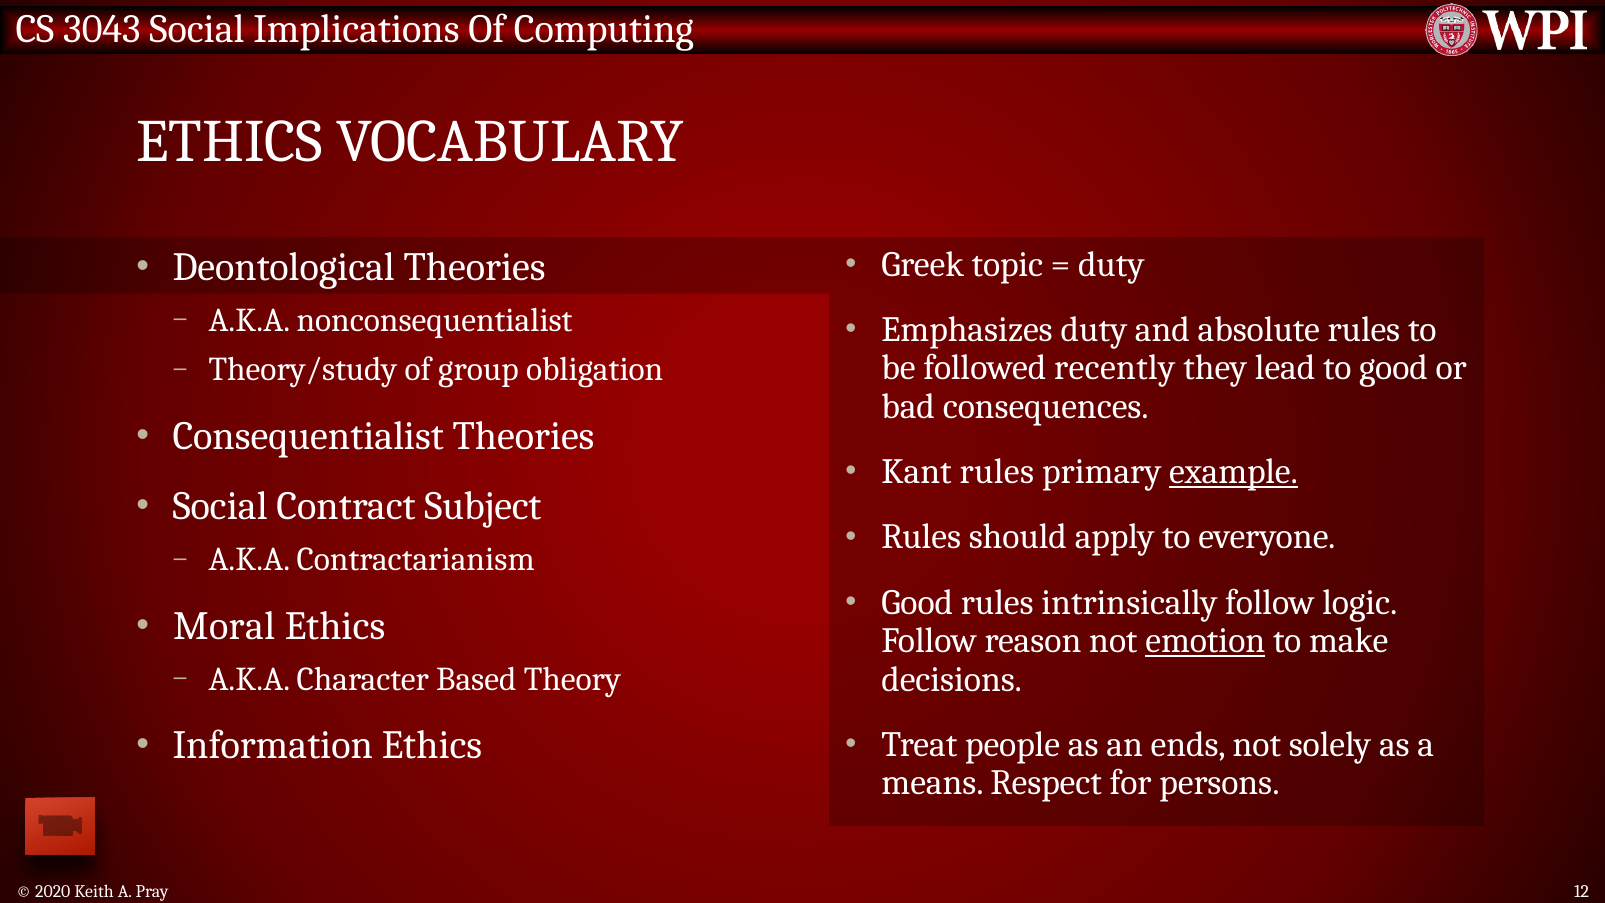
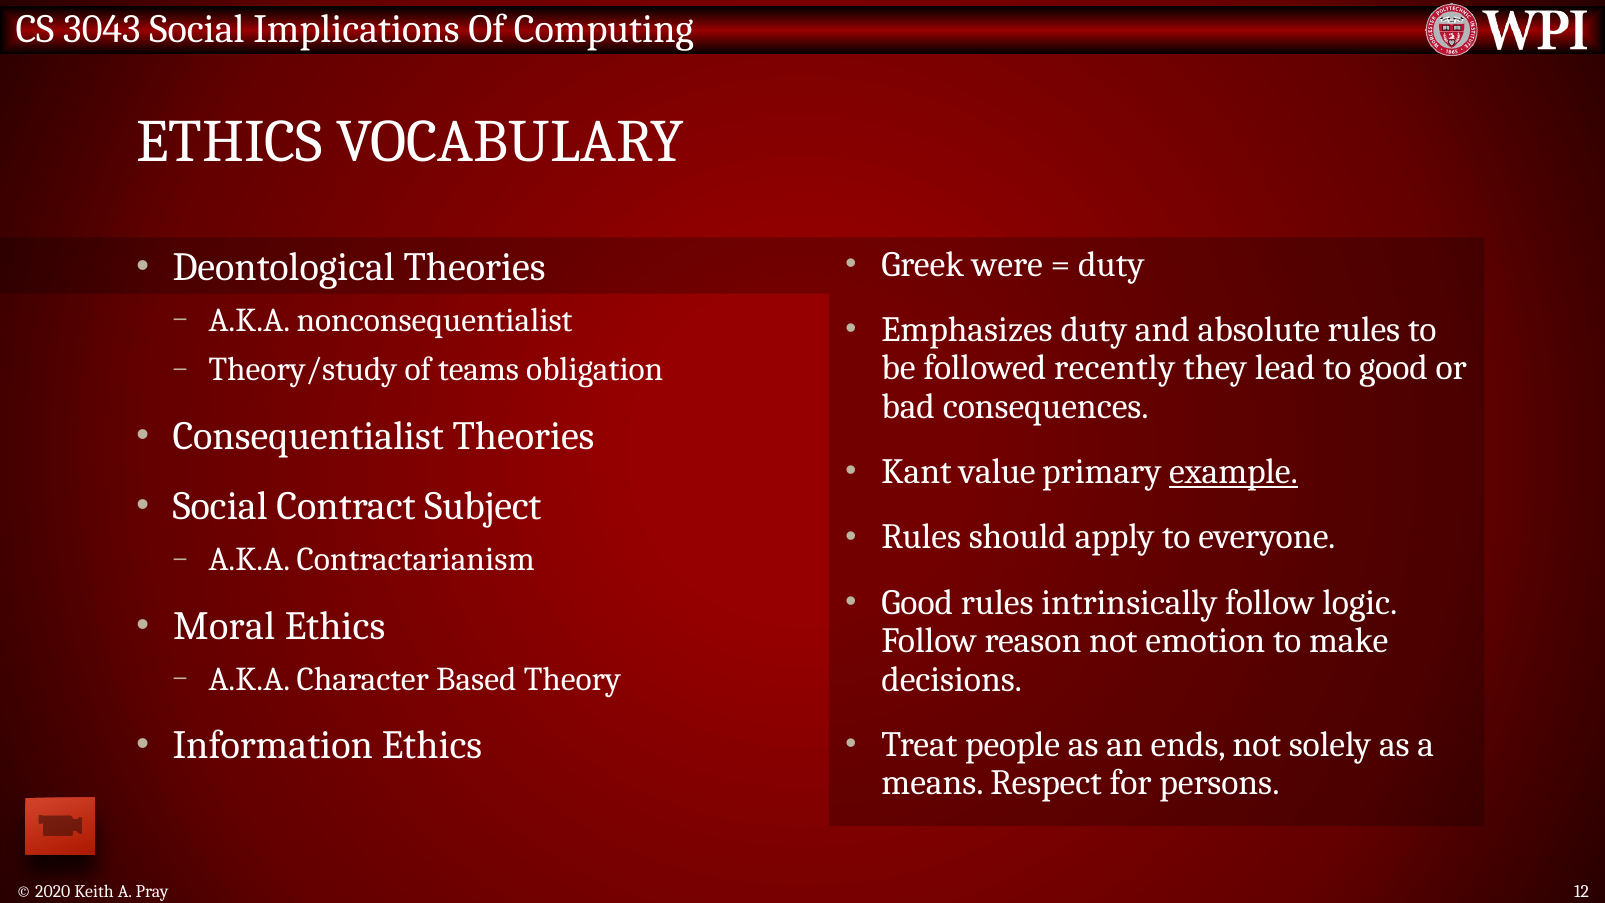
topic: topic -> were
group: group -> teams
Kant rules: rules -> value
emotion underline: present -> none
